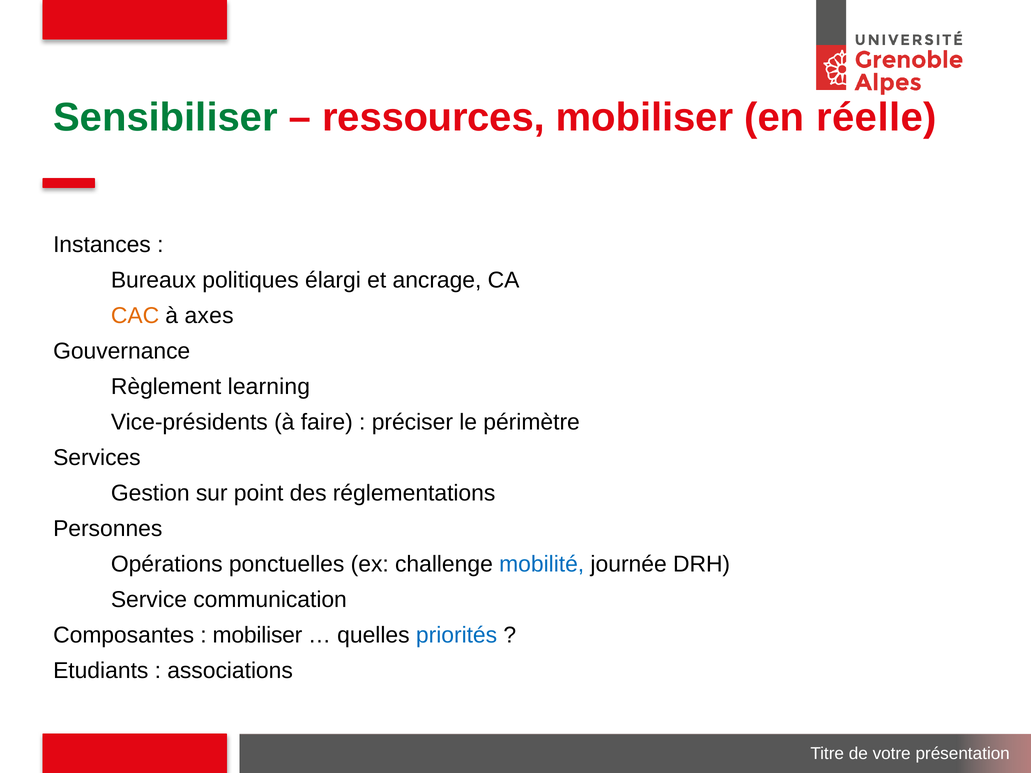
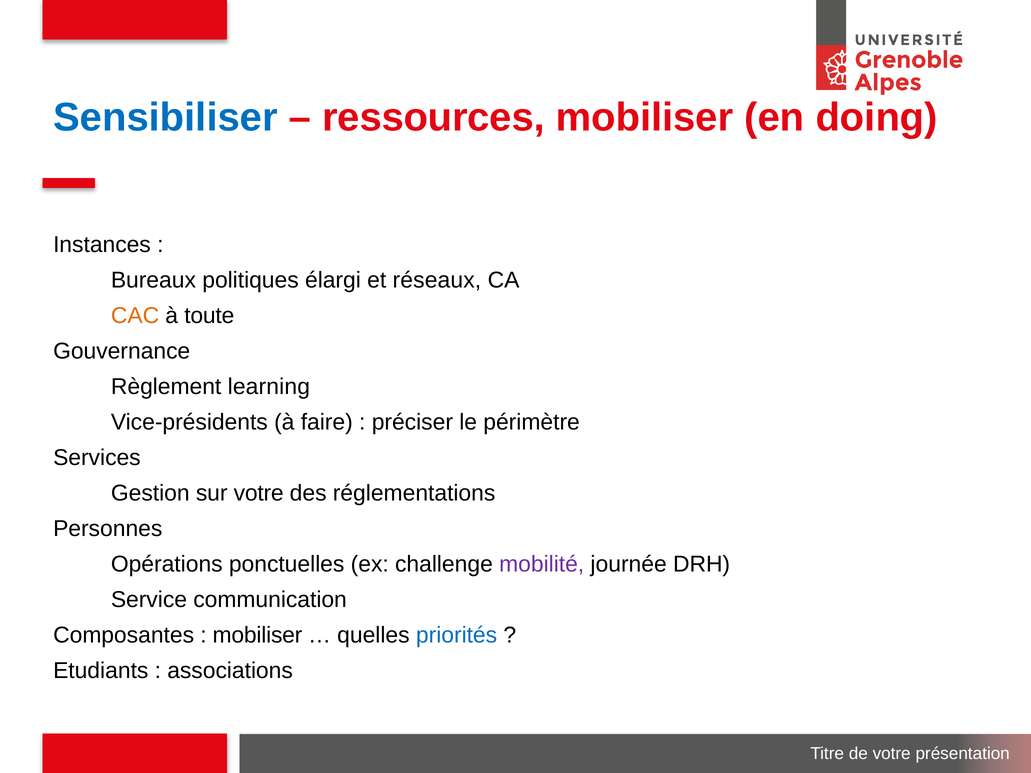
Sensibiliser colour: green -> blue
réelle: réelle -> doing
ancrage: ancrage -> réseaux
axes: axes -> toute
sur point: point -> votre
mobilité colour: blue -> purple
